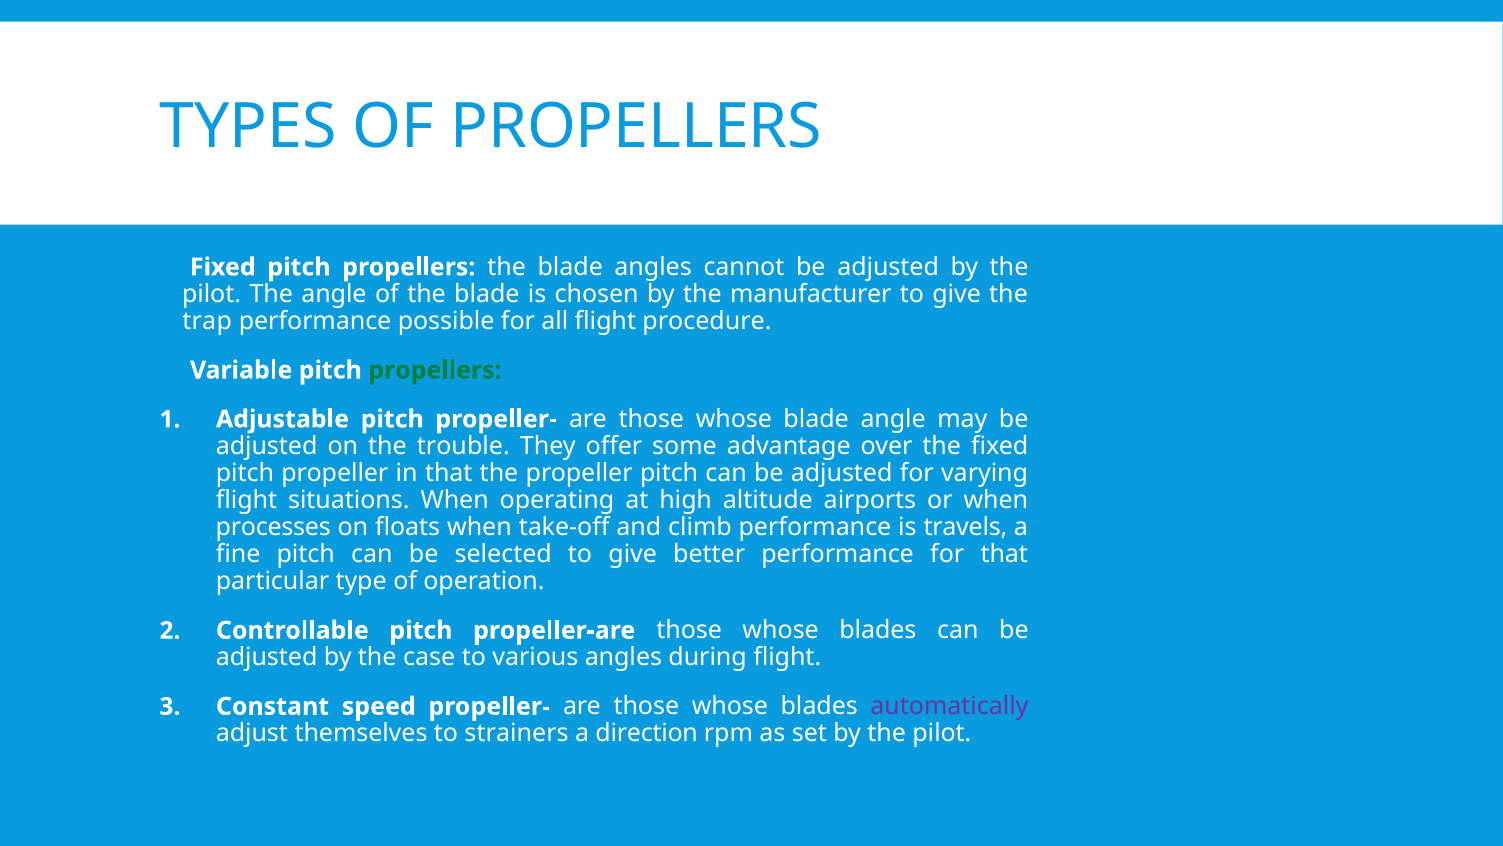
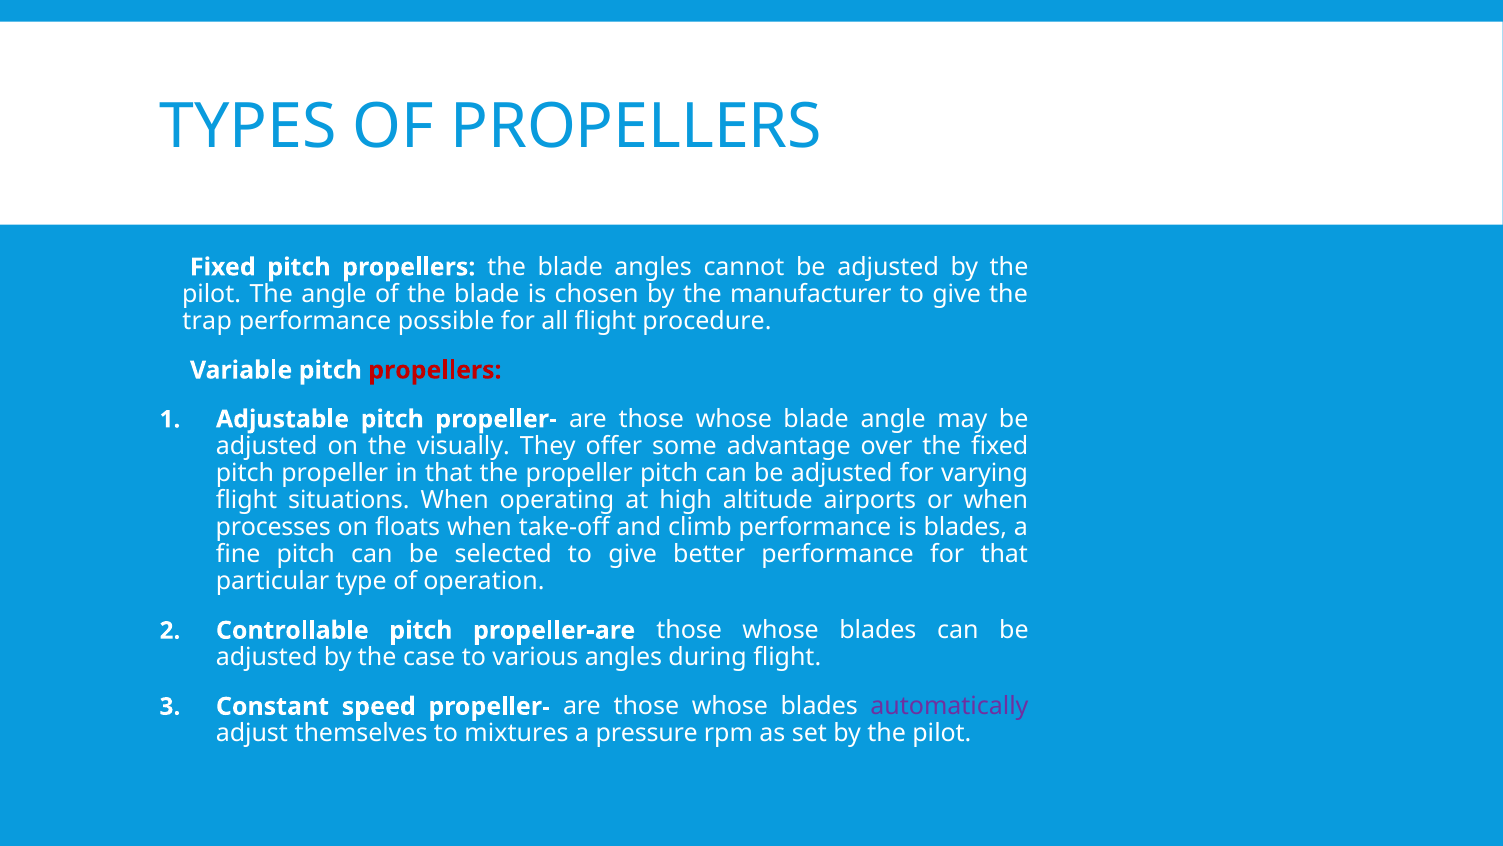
propellers at (435, 370) colour: green -> red
trouble: trouble -> visually
is travels: travels -> blades
strainers: strainers -> mixtures
direction: direction -> pressure
